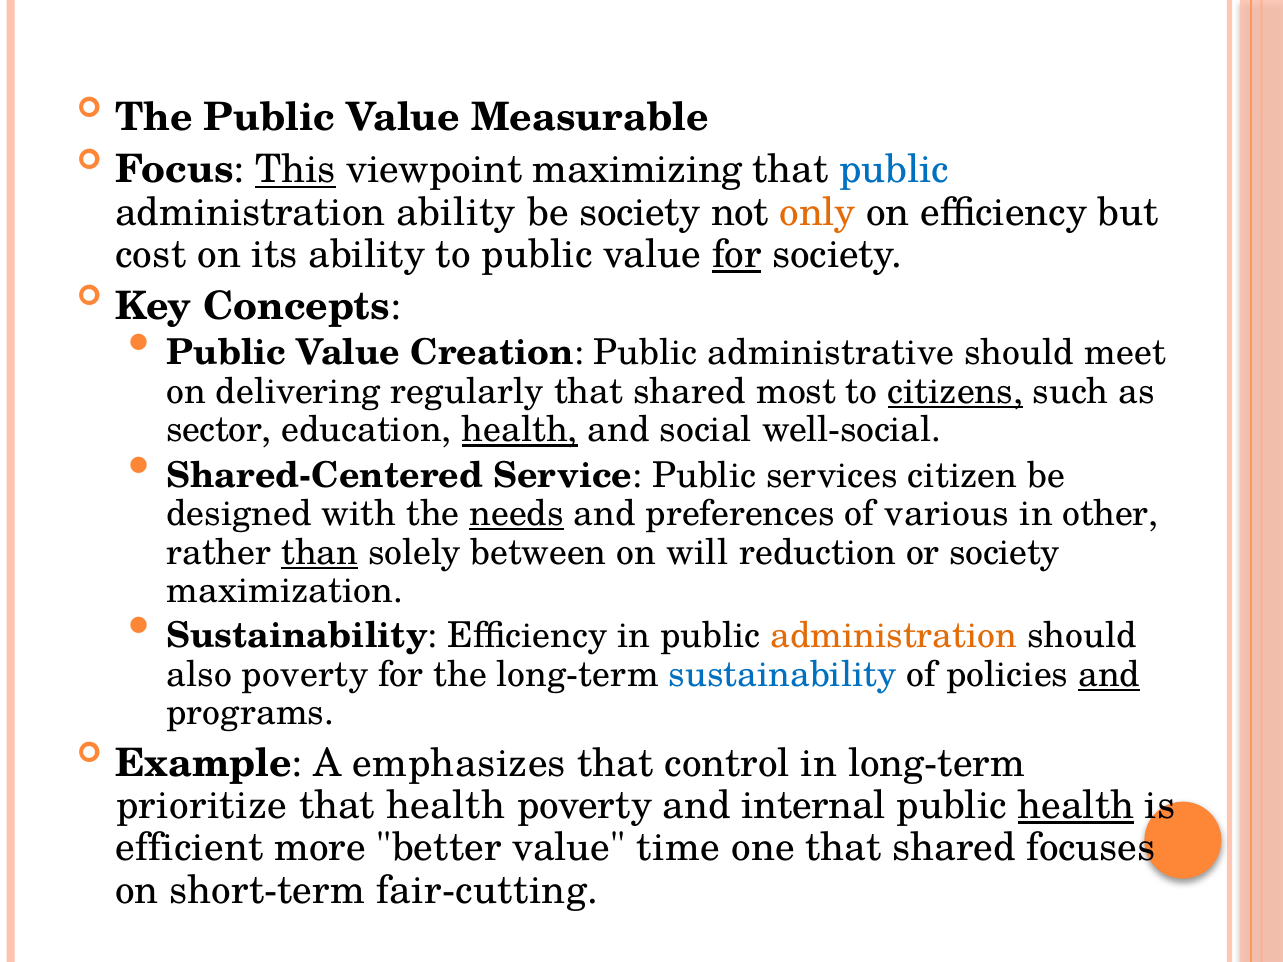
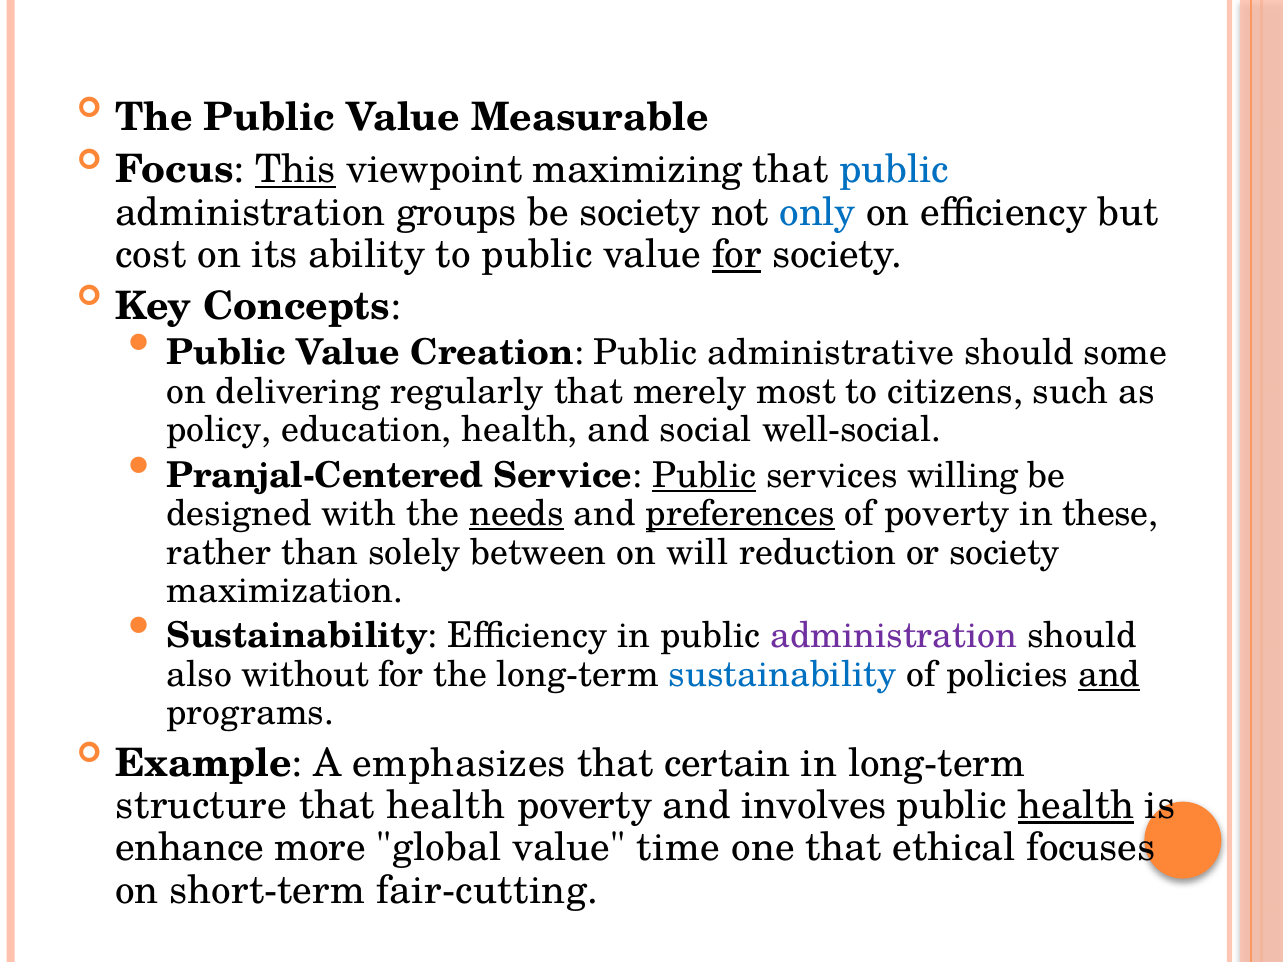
administration ability: ability -> groups
only colour: orange -> blue
meet: meet -> some
shared at (690, 392): shared -> merely
citizens underline: present -> none
sector: sector -> policy
health at (520, 430) underline: present -> none
Shared-Centered: Shared-Centered -> Pranjal-Centered
Public at (704, 475) underline: none -> present
citizen: citizen -> willing
preferences underline: none -> present
of various: various -> poverty
other: other -> these
than underline: present -> none
administration at (894, 636) colour: orange -> purple
also poverty: poverty -> without
control: control -> certain
prioritize: prioritize -> structure
internal: internal -> involves
efficient: efficient -> enhance
better: better -> global
one that shared: shared -> ethical
